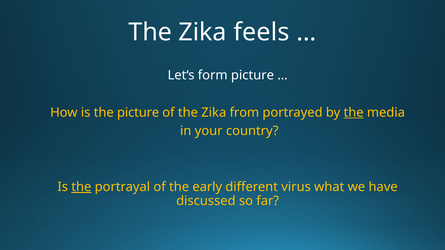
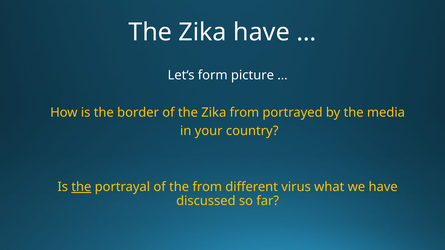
Zika feels: feels -> have
the picture: picture -> border
the at (354, 113) underline: present -> none
the early: early -> from
